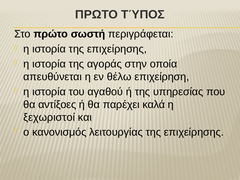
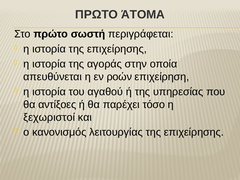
ΤΎΠΟΣ: ΤΎΠΟΣ -> ΆΤΟΜΑ
θέλω: θέλω -> ροών
καλά: καλά -> τόσο
